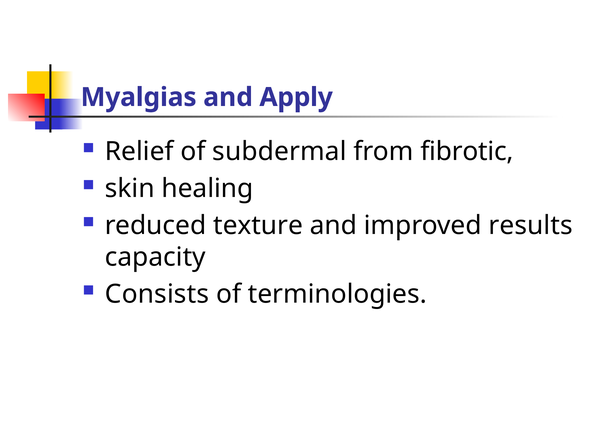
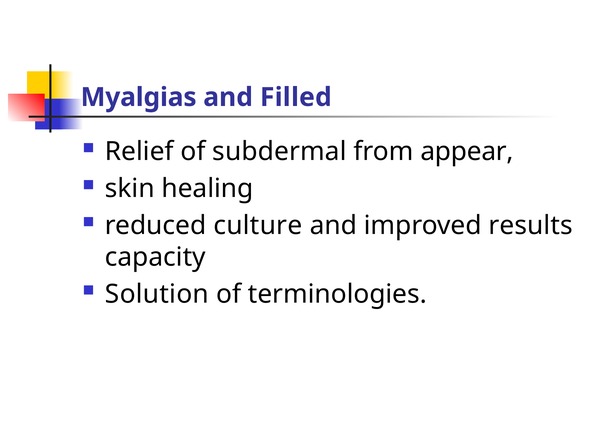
Apply: Apply -> Filled
fibrotic: fibrotic -> appear
texture: texture -> culture
Consists: Consists -> Solution
